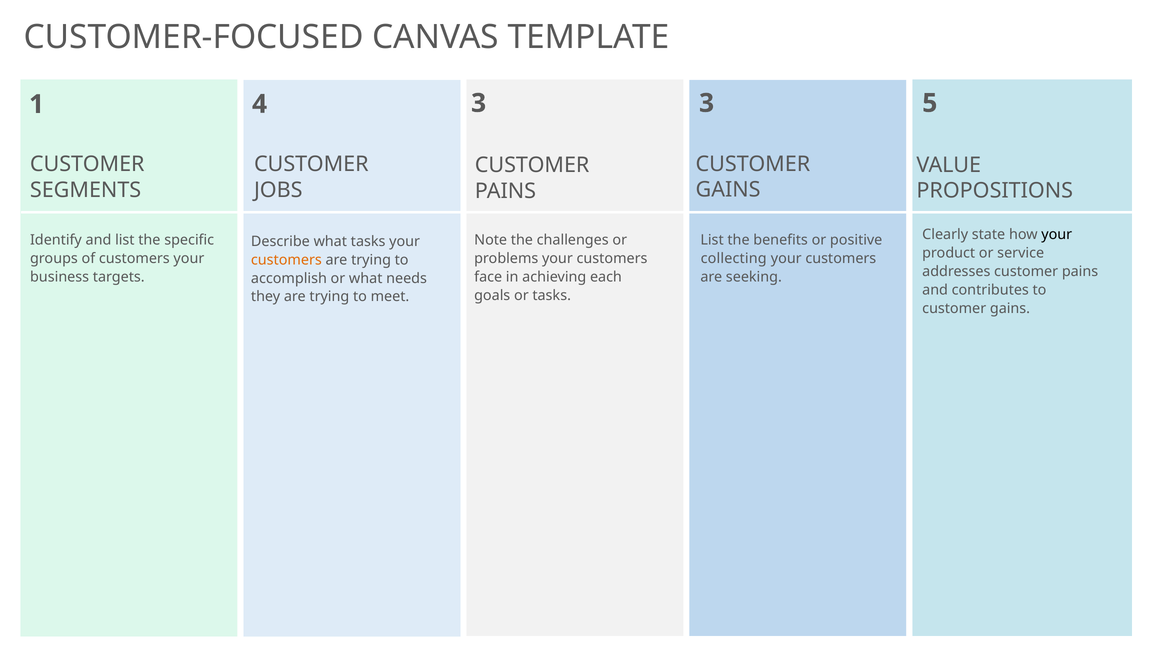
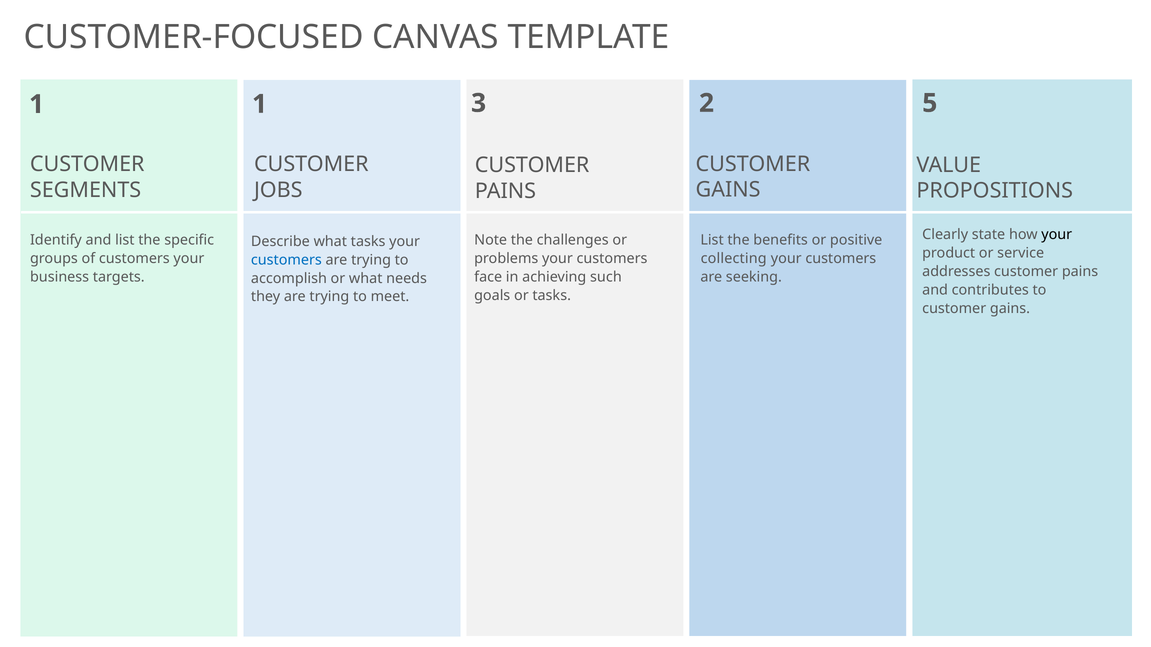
1 4: 4 -> 1
3 3: 3 -> 2
customers at (286, 260) colour: orange -> blue
each: each -> such
